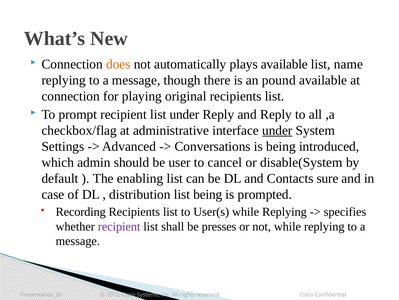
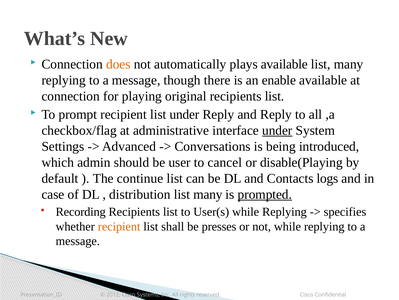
name at (349, 64): name -> many
pound: pound -> enable
disable(System: disable(System -> disable(Playing
enabling: enabling -> continue
sure: sure -> logs
distribution list being: being -> many
prompted underline: none -> present
recipient at (119, 226) colour: purple -> orange
